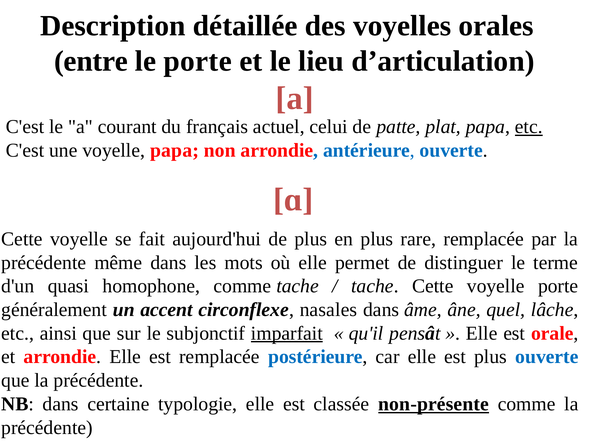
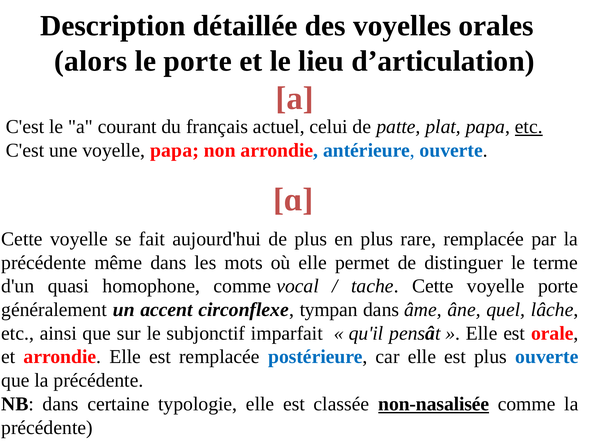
entre: entre -> alors
comme tache: tache -> vocal
nasales: nasales -> tympan
imparfait underline: present -> none
non-présente: non-présente -> non-nasalisée
